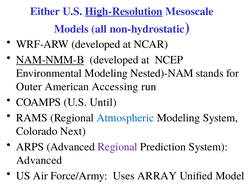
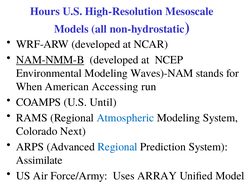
Either: Either -> Hours
High-Resolution underline: present -> none
Nested)-NAM: Nested)-NAM -> Waves)-NAM
Outer: Outer -> When
Regional at (117, 146) colour: purple -> blue
Advanced at (39, 160): Advanced -> Assimilate
